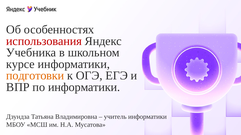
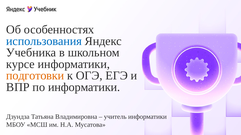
использования colour: red -> blue
